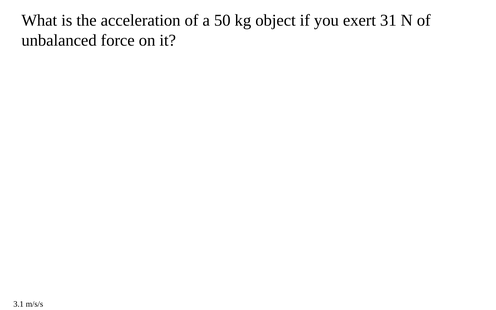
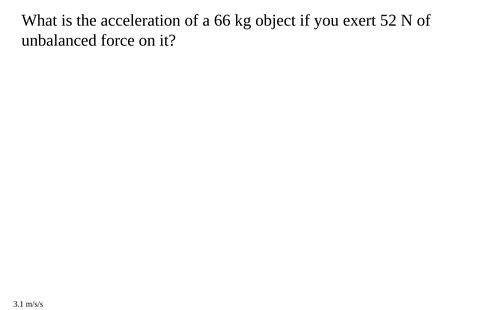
50: 50 -> 66
31: 31 -> 52
